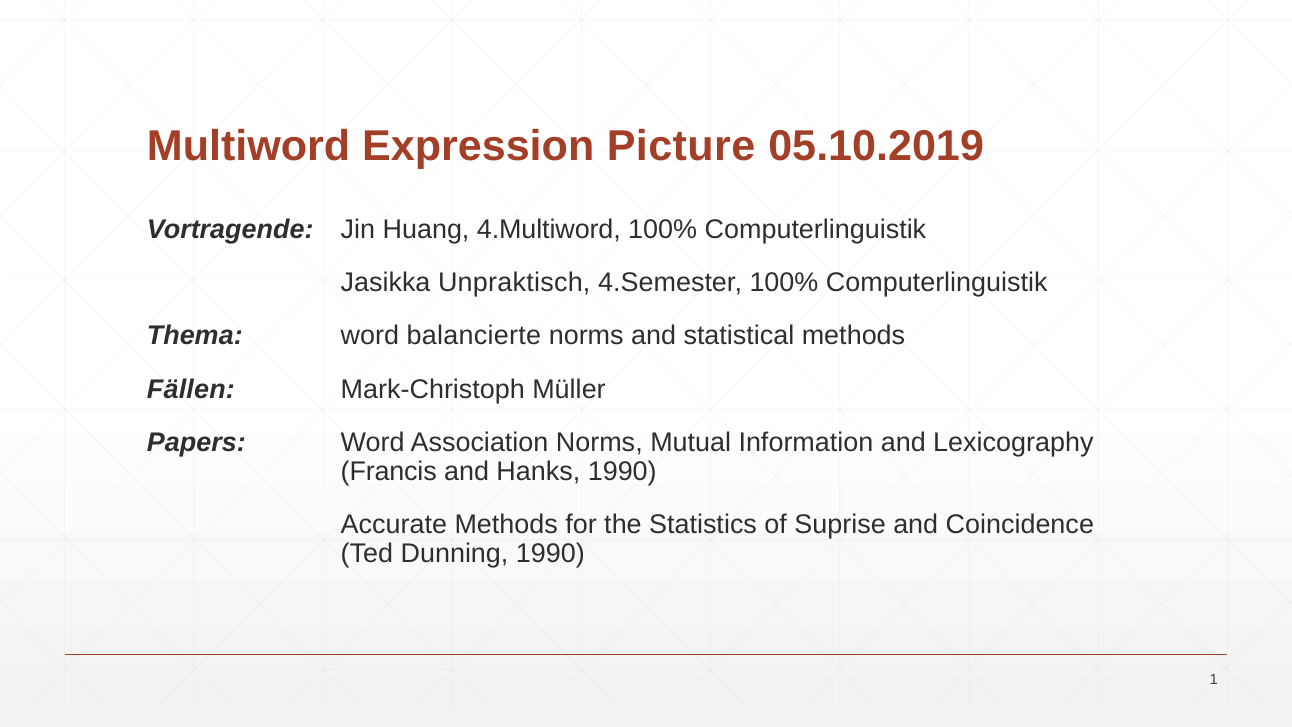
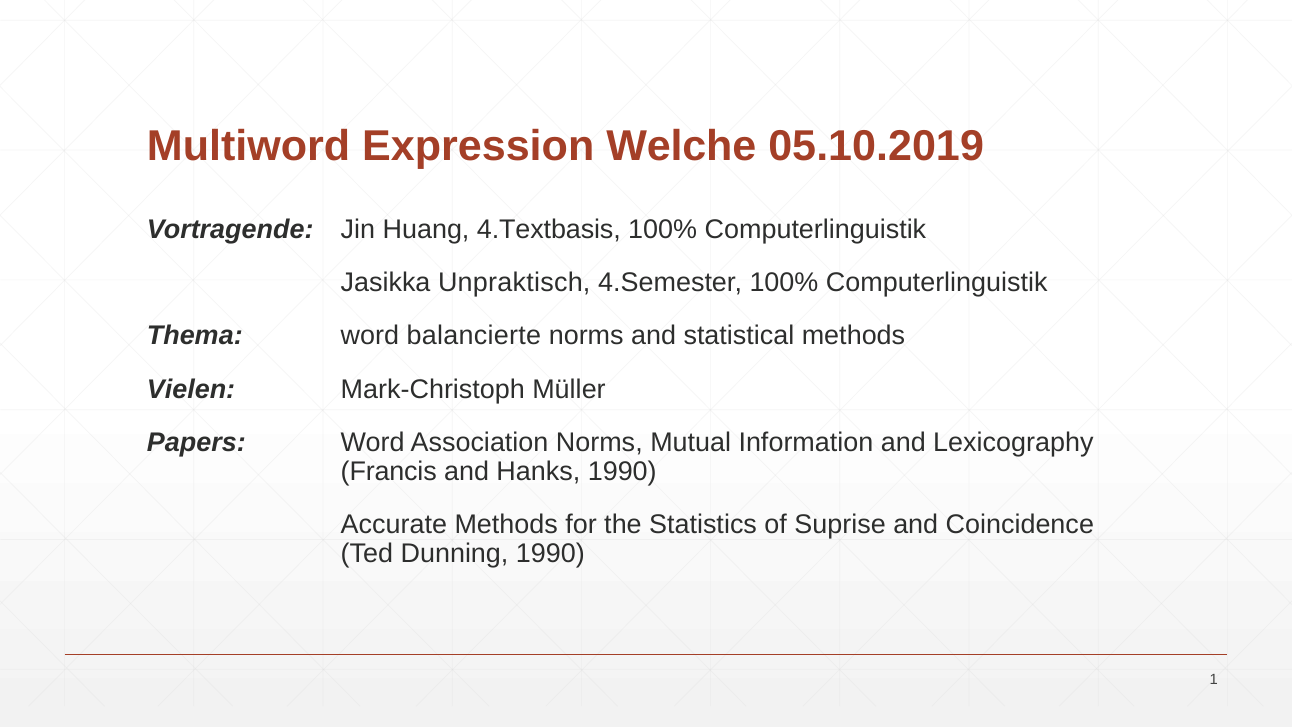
Picture: Picture -> Welche
4.Multiword: 4.Multiword -> 4.Textbasis
Fällen: Fällen -> Vielen
